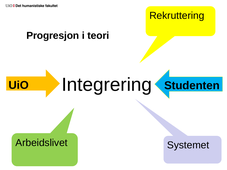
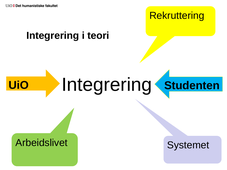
Progresjon at (53, 36): Progresjon -> Integrering
